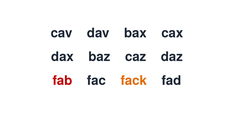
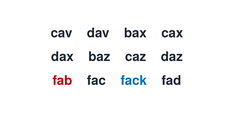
fack colour: orange -> blue
